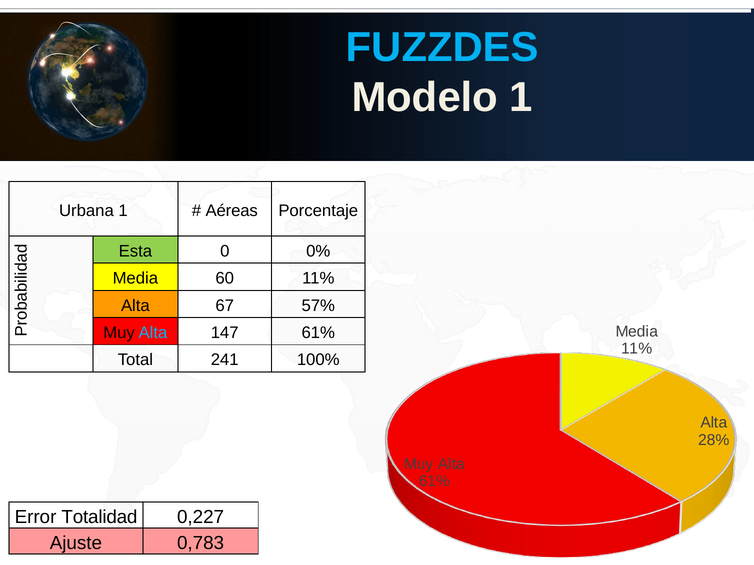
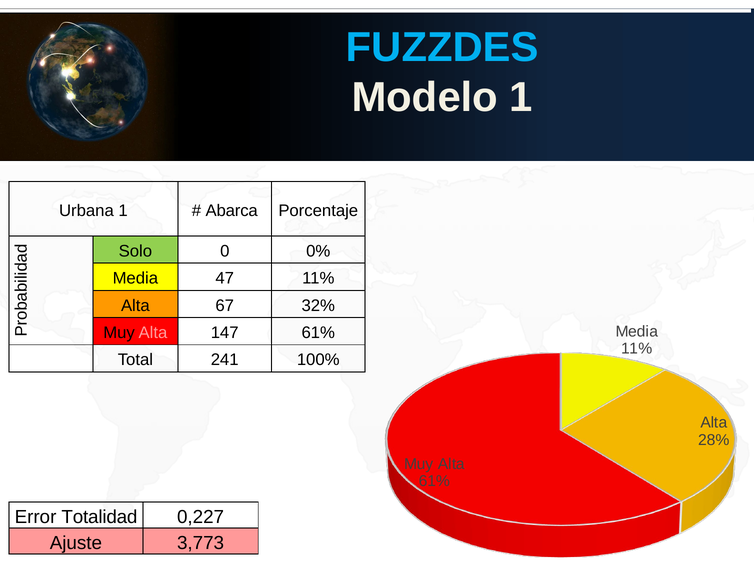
Aéreas: Aéreas -> Abarca
Esta: Esta -> Solo
60: 60 -> 47
57%: 57% -> 32%
Alta at (153, 333) colour: light blue -> pink
0,783: 0,783 -> 3,773
